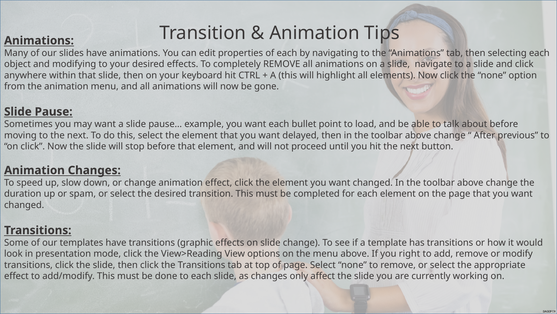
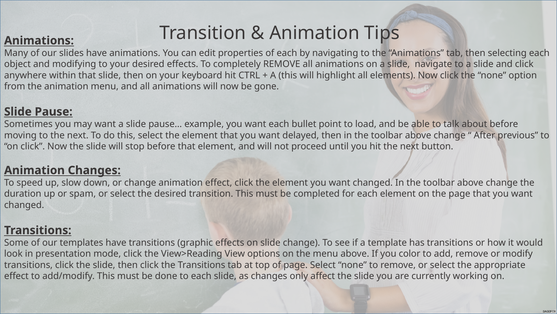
right: right -> color
